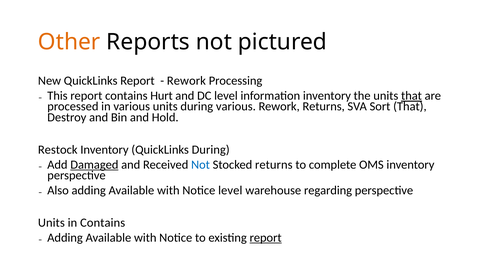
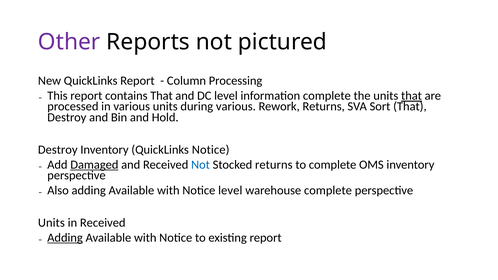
Other colour: orange -> purple
Rework at (186, 81): Rework -> Column
contains Hurt: Hurt -> That
information inventory: inventory -> complete
Restock at (58, 150): Restock -> Destroy
QuickLinks During: During -> Notice
warehouse regarding: regarding -> complete
in Contains: Contains -> Received
Adding at (65, 238) underline: none -> present
report at (266, 238) underline: present -> none
